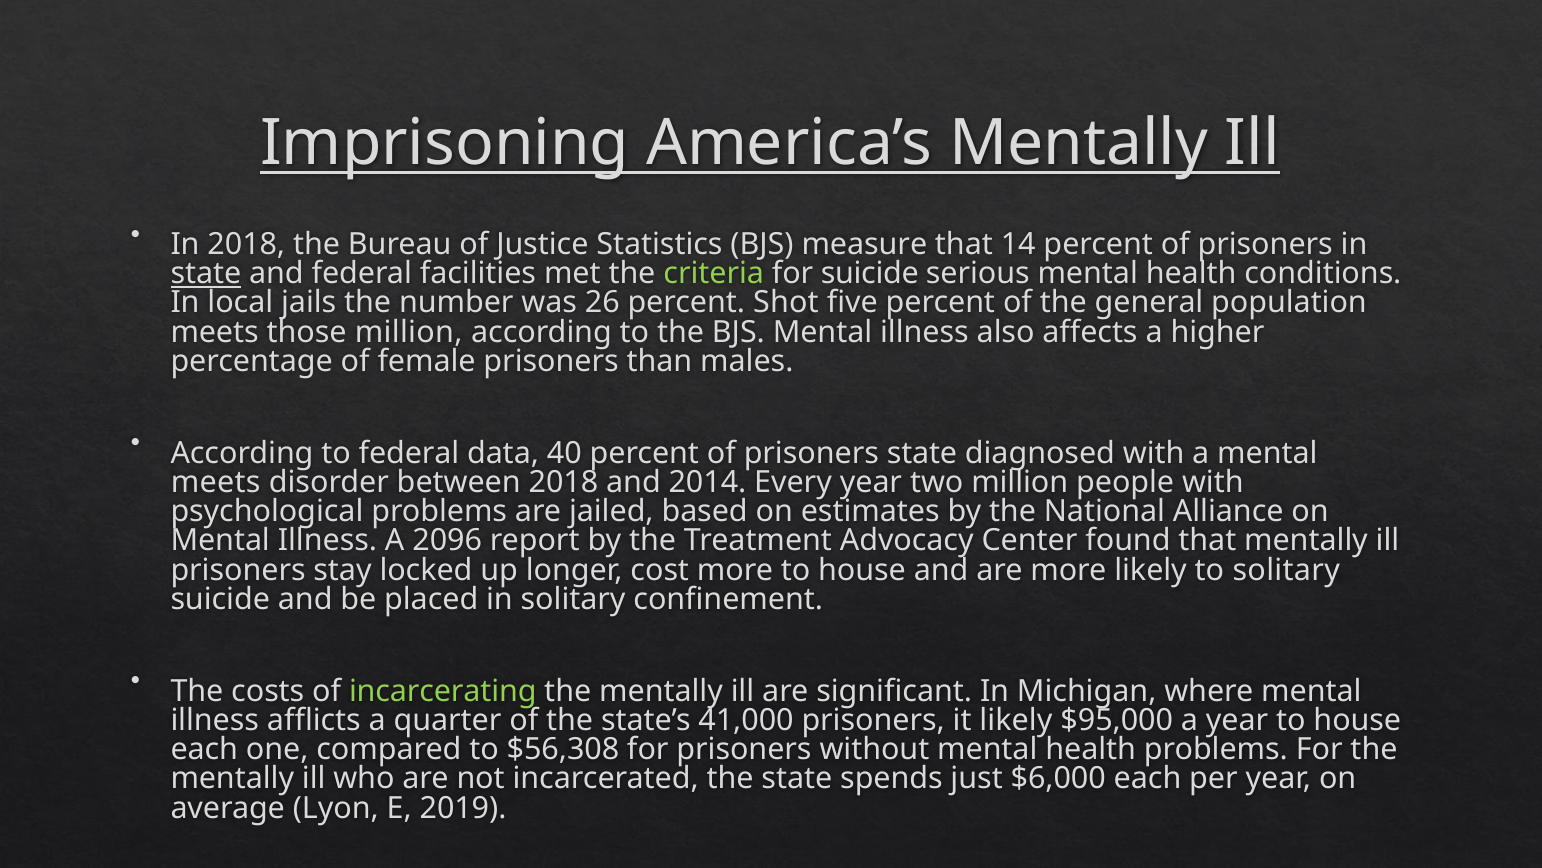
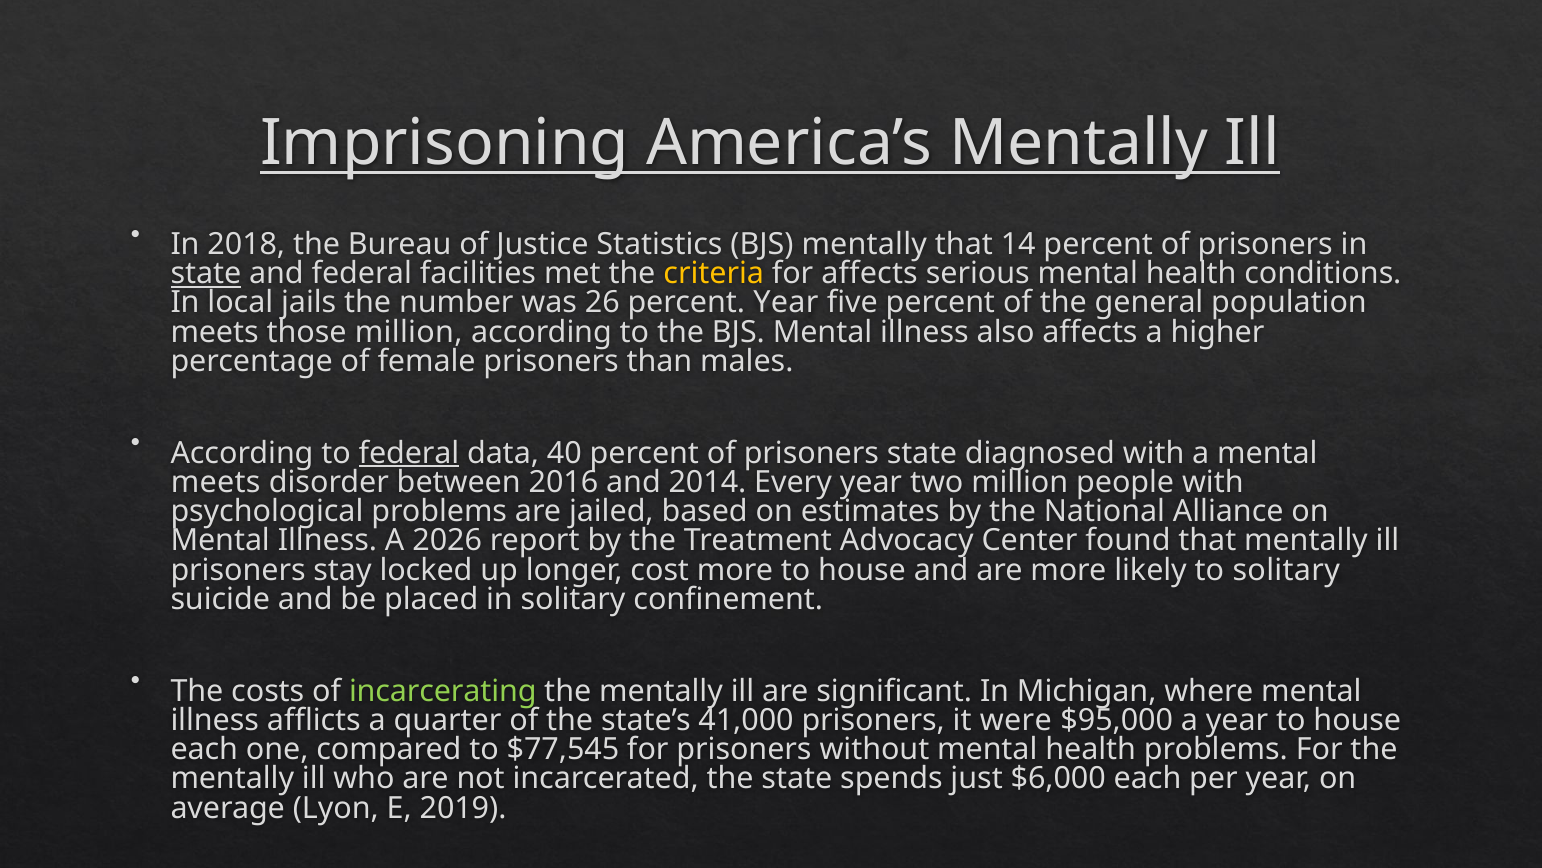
BJS measure: measure -> mentally
criteria colour: light green -> yellow
for suicide: suicide -> affects
percent Shot: Shot -> Year
federal at (409, 453) underline: none -> present
between 2018: 2018 -> 2016
2096: 2096 -> 2026
it likely: likely -> were
$56,308: $56,308 -> $77,545
